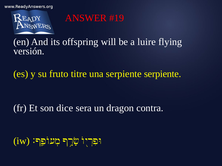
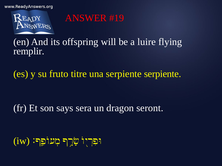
versión: versión -> remplir
dice: dice -> says
contra: contra -> seront
